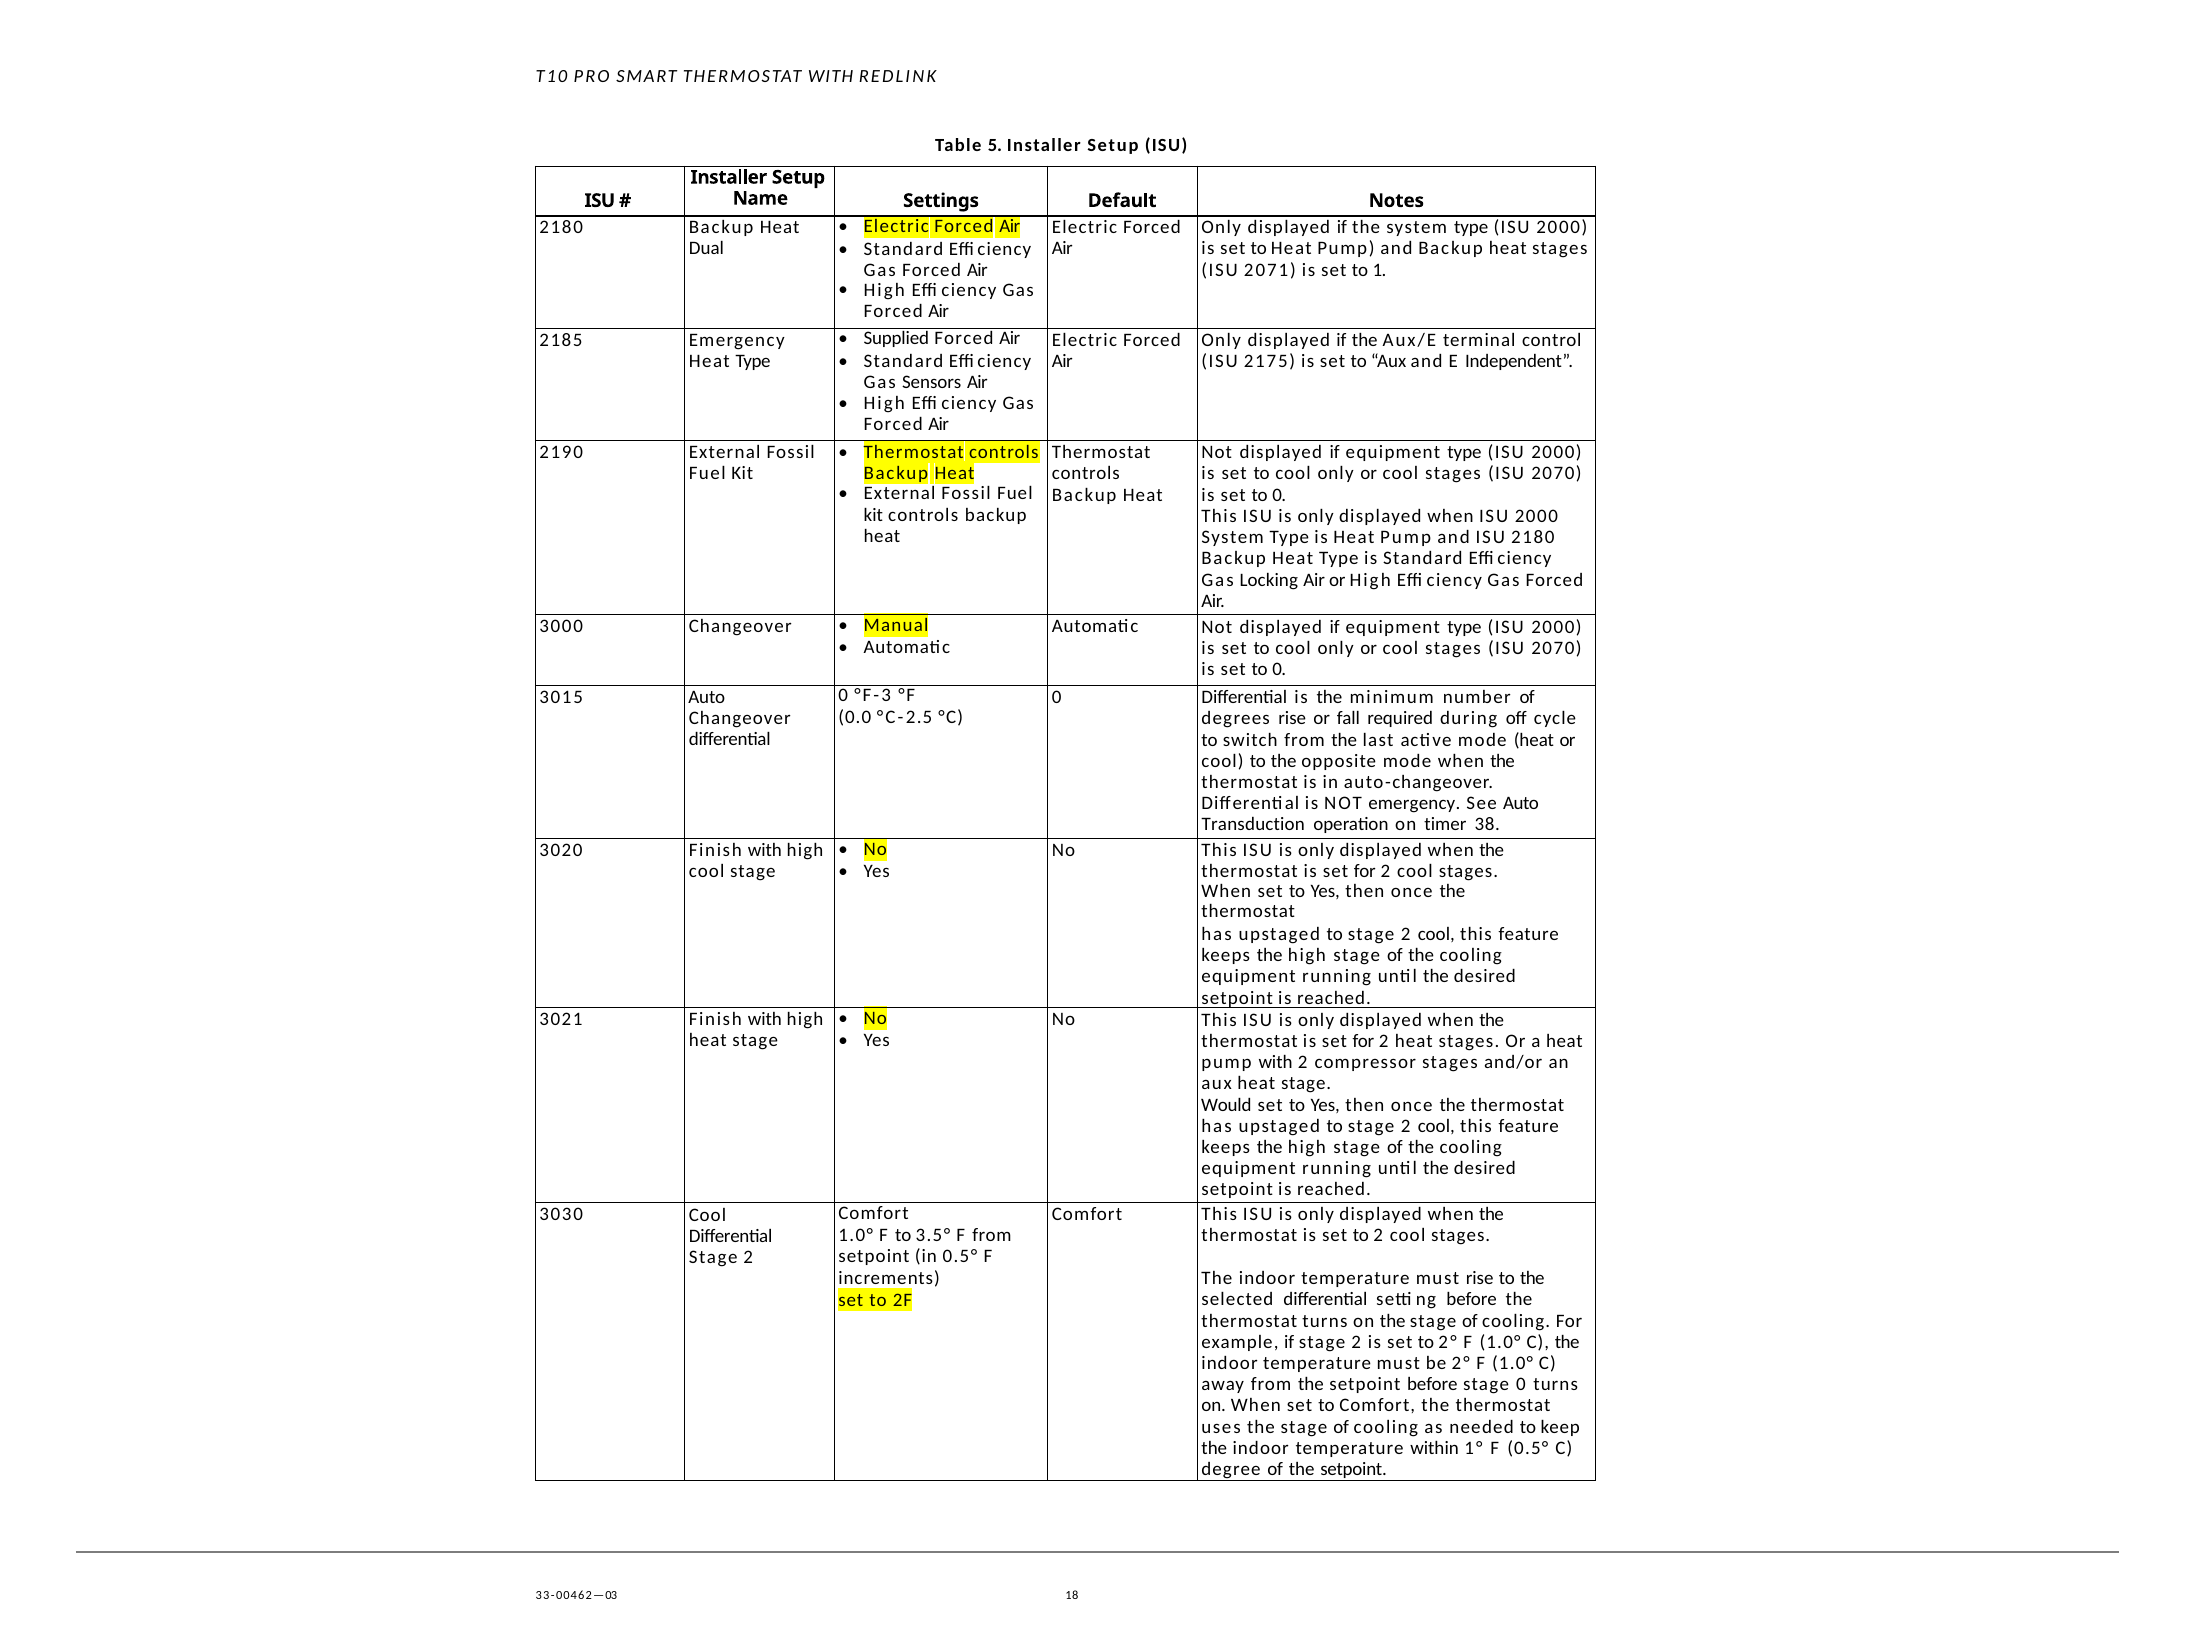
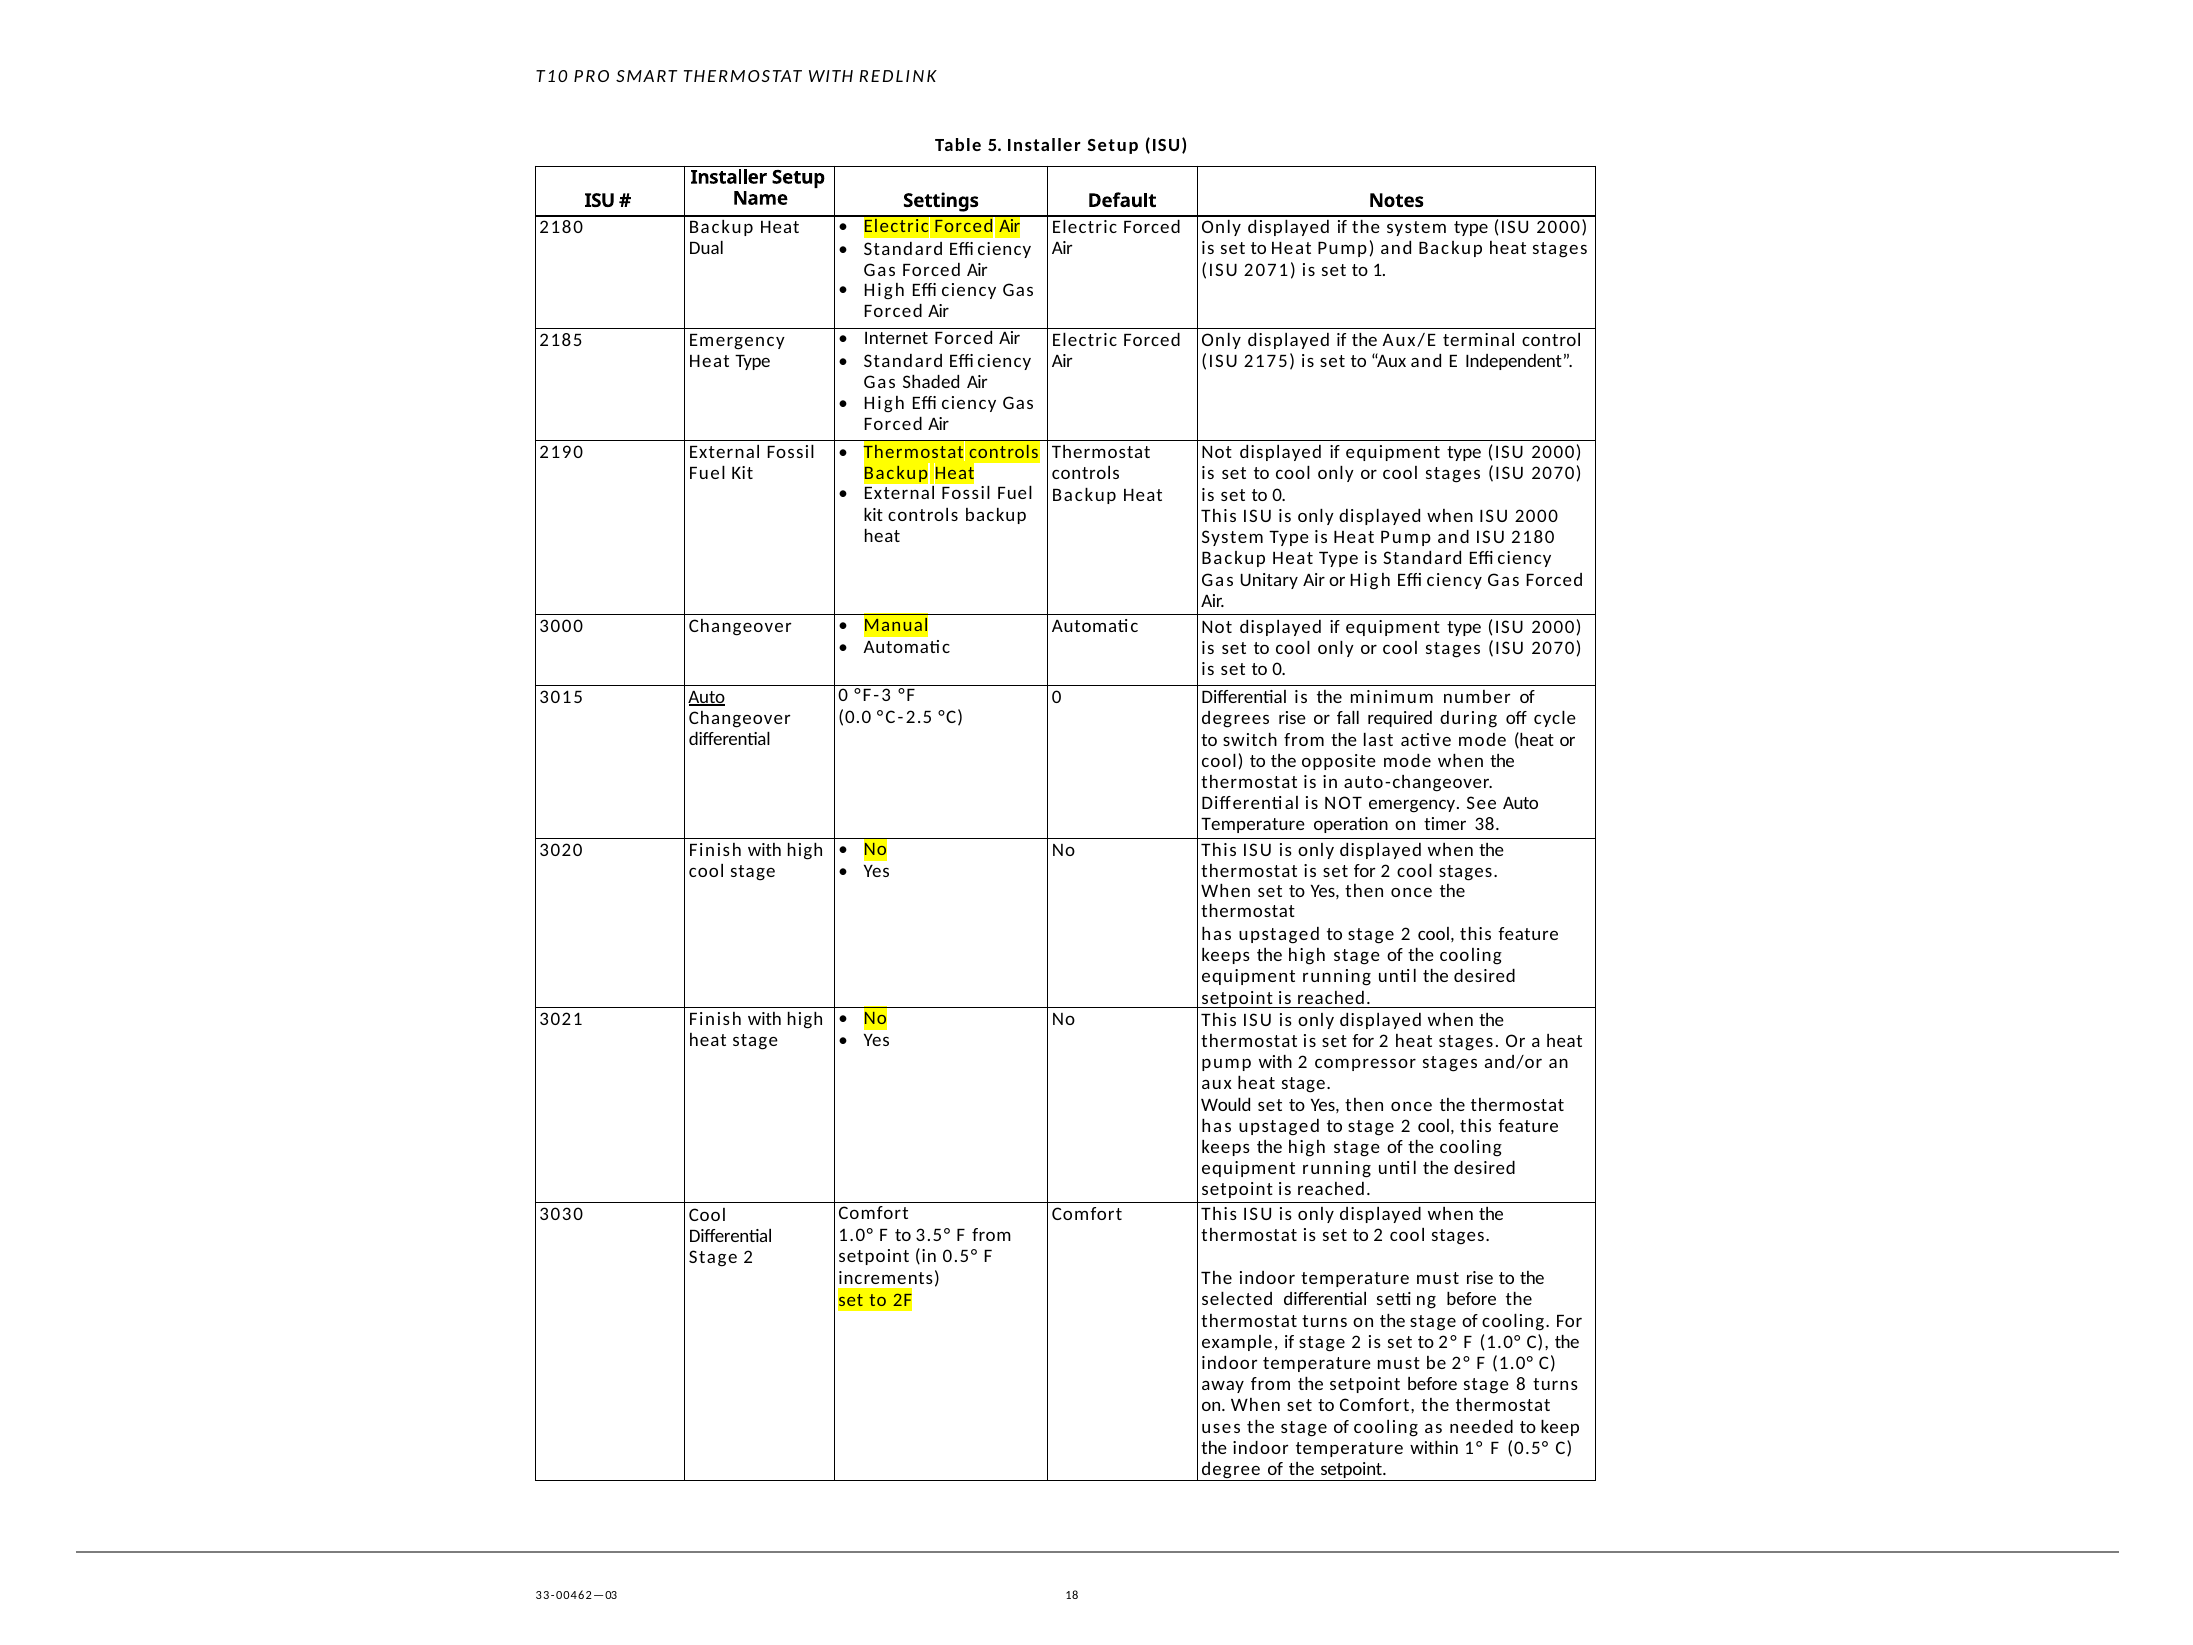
Supplied: Supplied -> Internet
Sensors: Sensors -> Shaded
Locking: Locking -> Unitary
Auto at (707, 697) underline: none -> present
Transduction at (1253, 824): Transduction -> Temperature
stage 0: 0 -> 8
